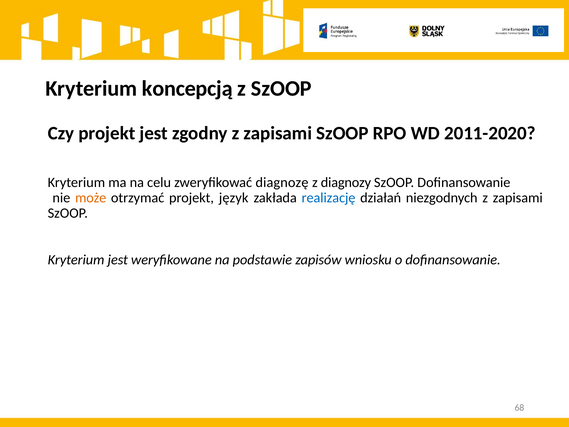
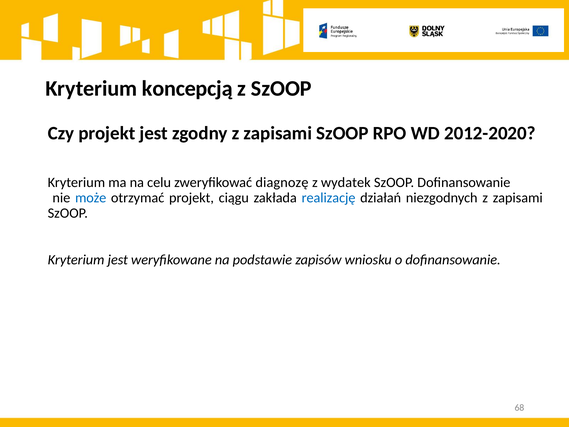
2011-2020: 2011-2020 -> 2012-2020
diagnozy: diagnozy -> wydatek
może colour: orange -> blue
język: język -> ciągu
